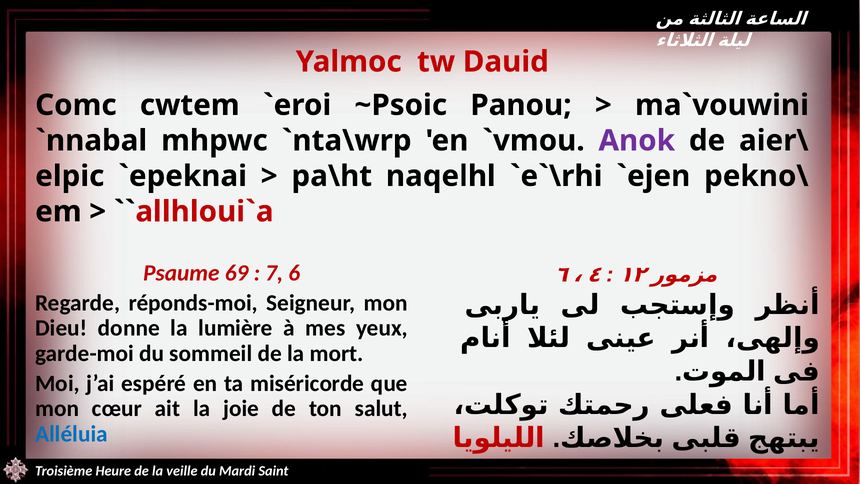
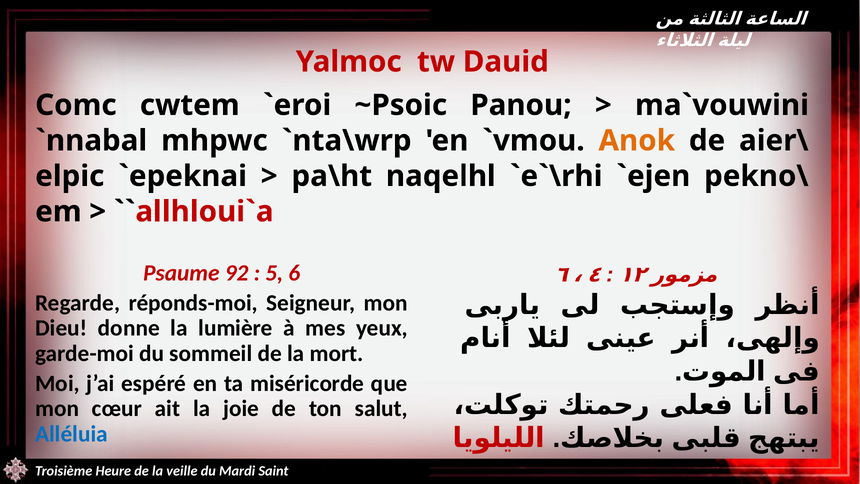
Anok colour: purple -> orange
69: 69 -> 92
7: 7 -> 5
